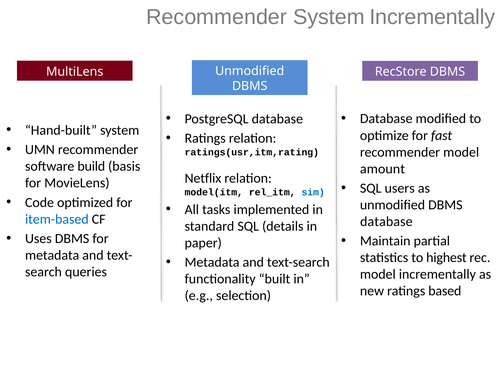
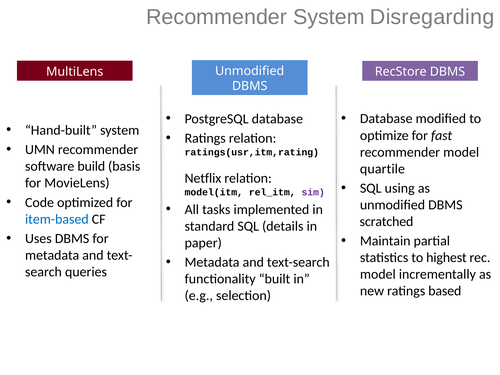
System Incrementally: Incrementally -> Disregarding
amount: amount -> quartile
users: users -> using
sim colour: blue -> purple
database at (386, 222): database -> scratched
